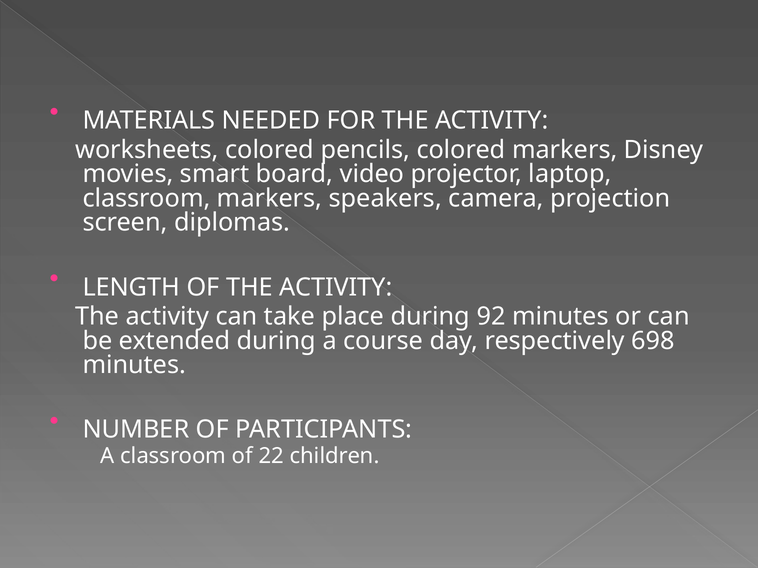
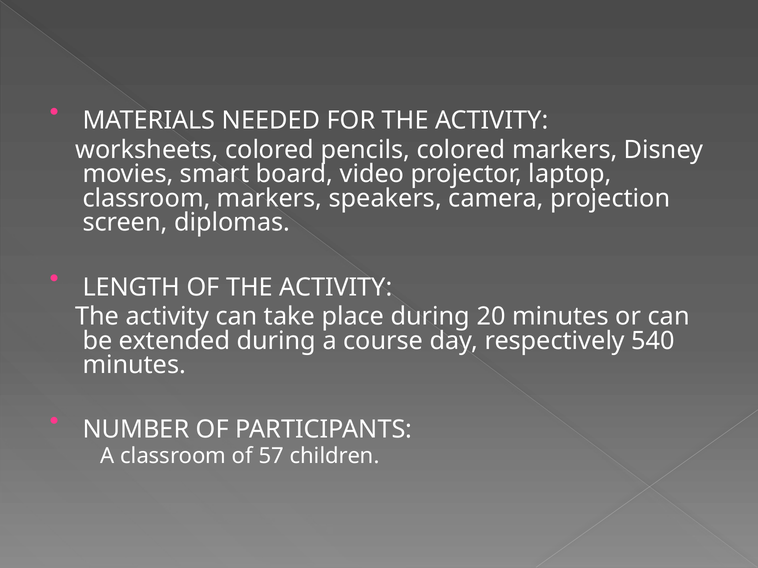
92: 92 -> 20
698: 698 -> 540
22: 22 -> 57
